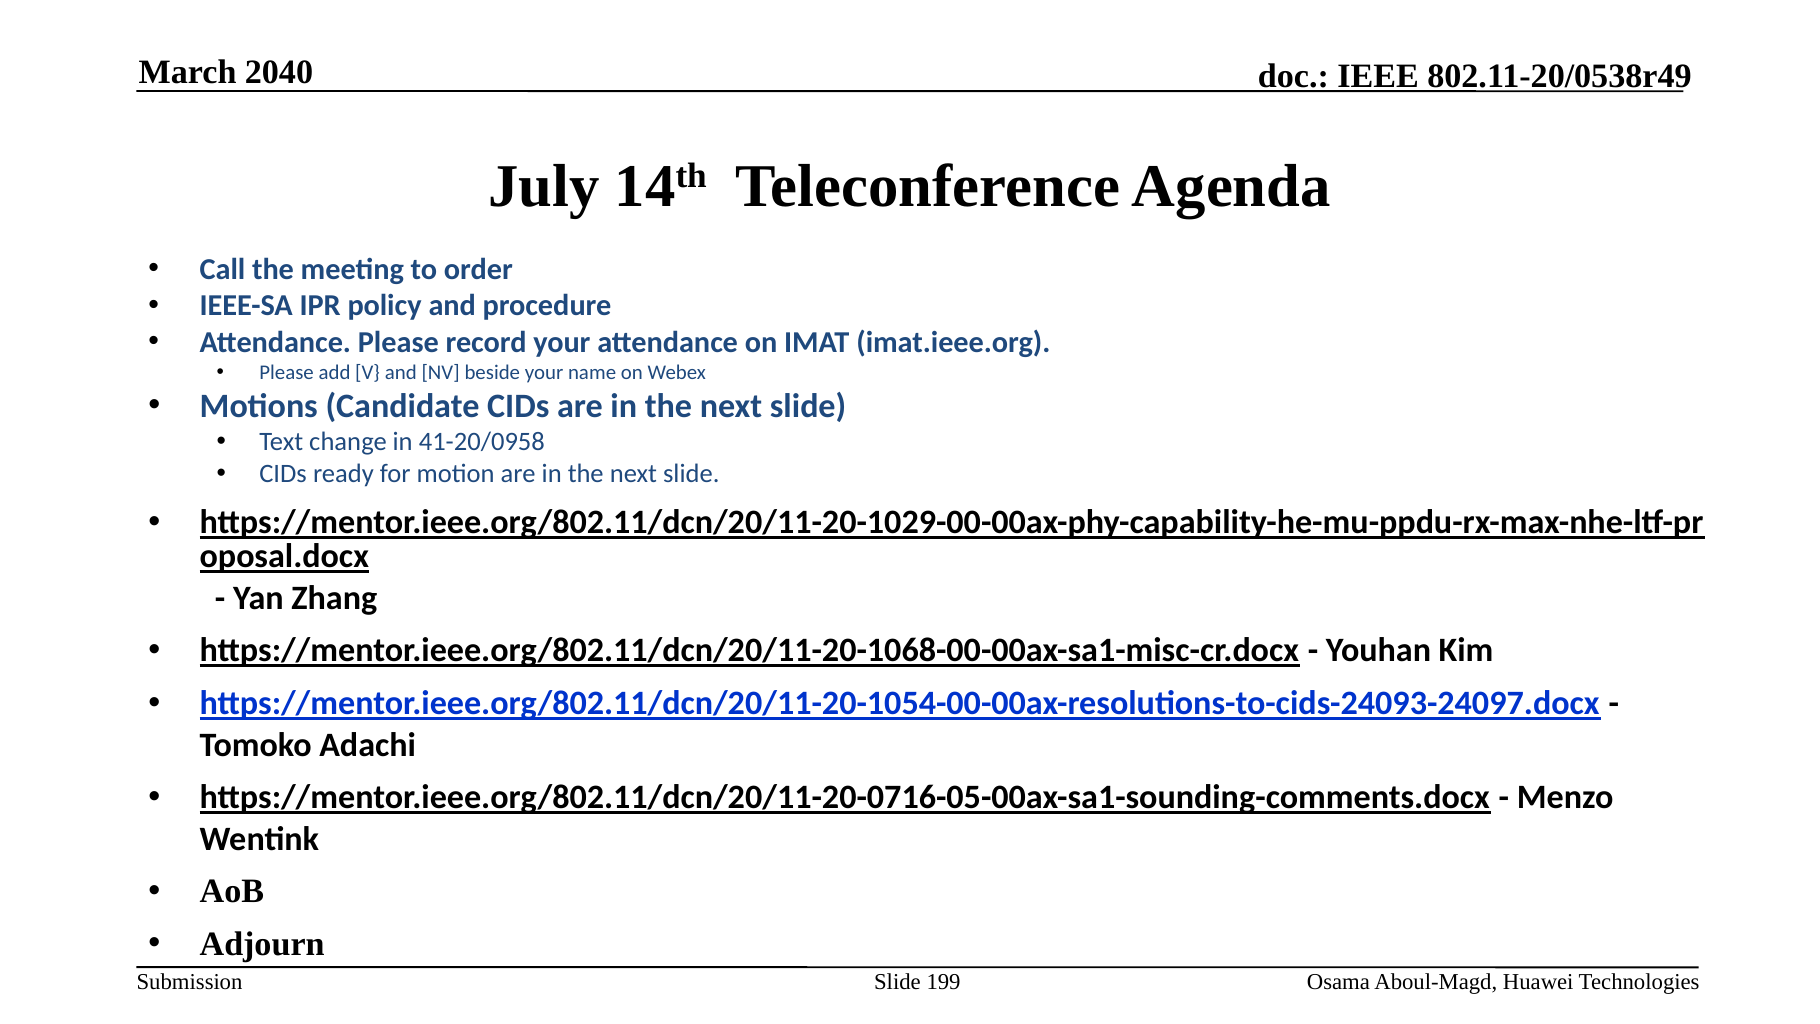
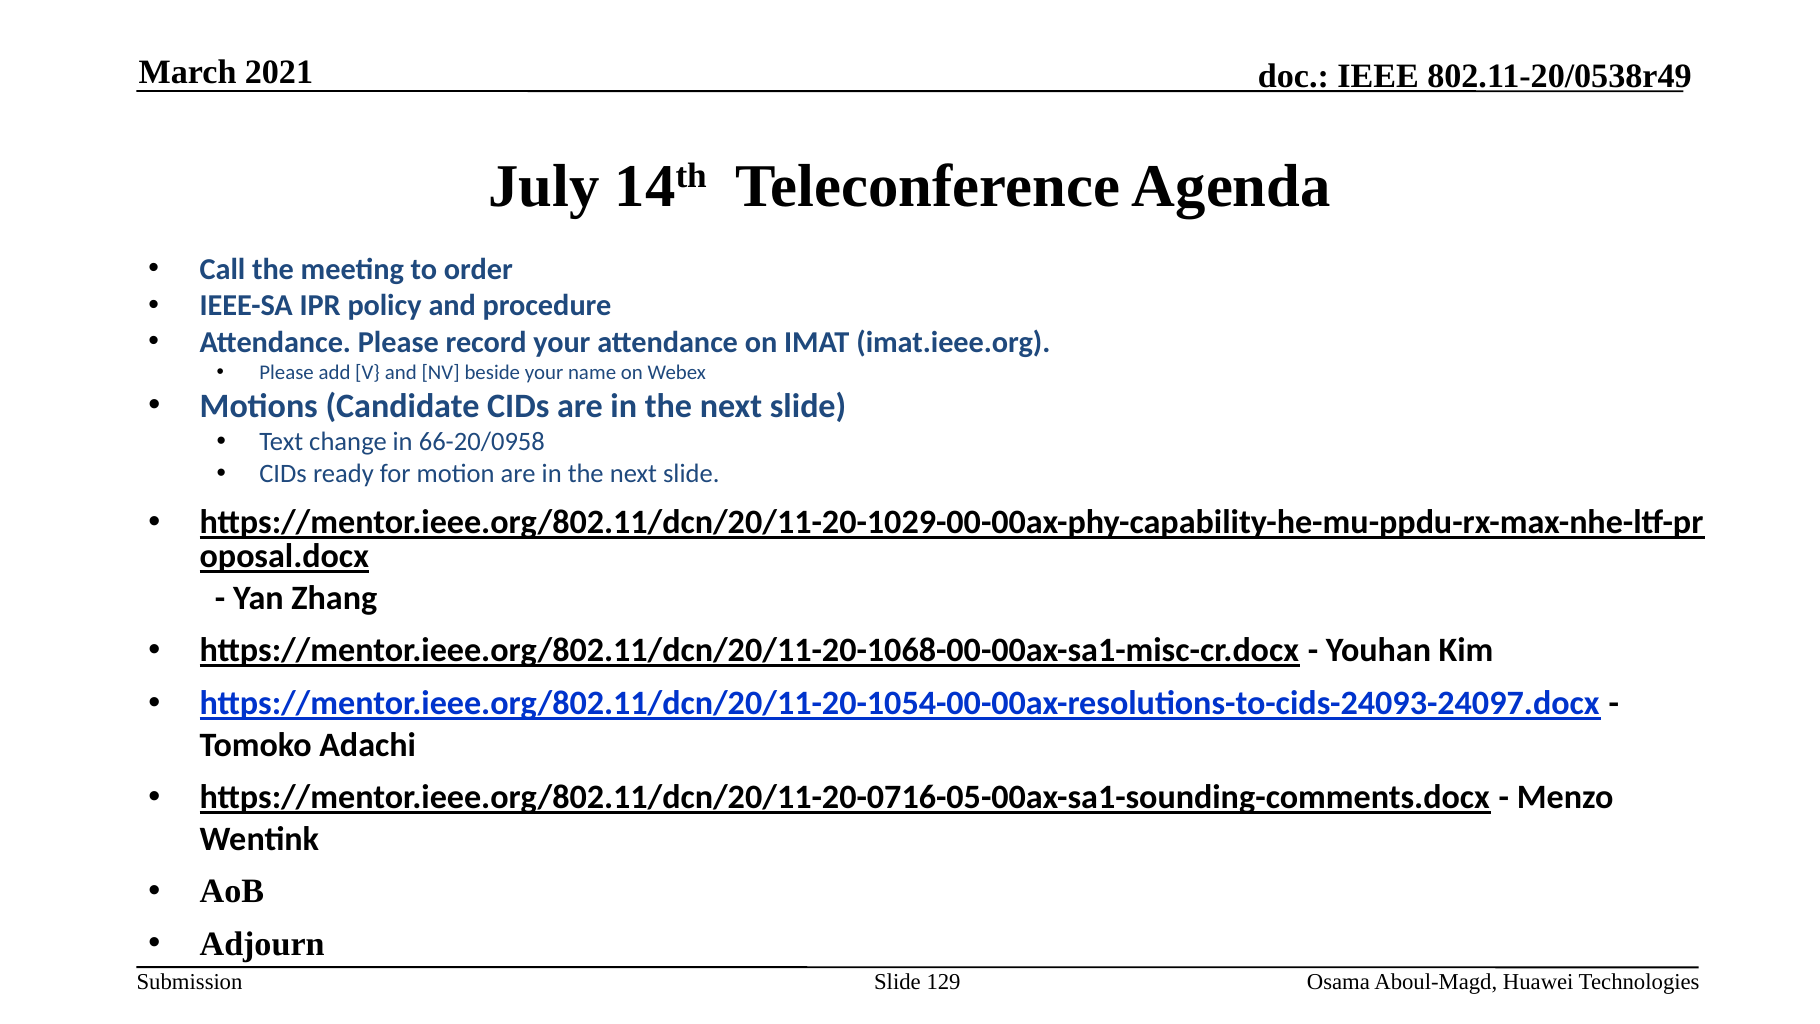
2040: 2040 -> 2021
41-20/0958: 41-20/0958 -> 66-20/0958
199: 199 -> 129
